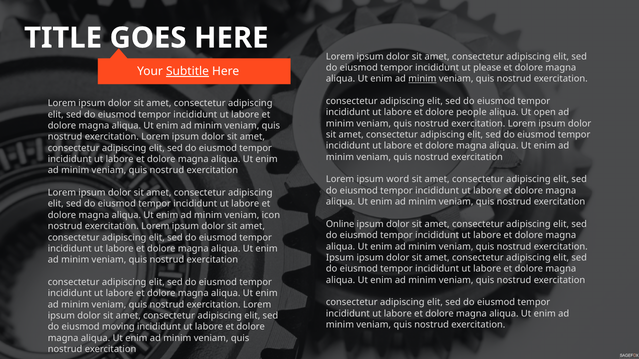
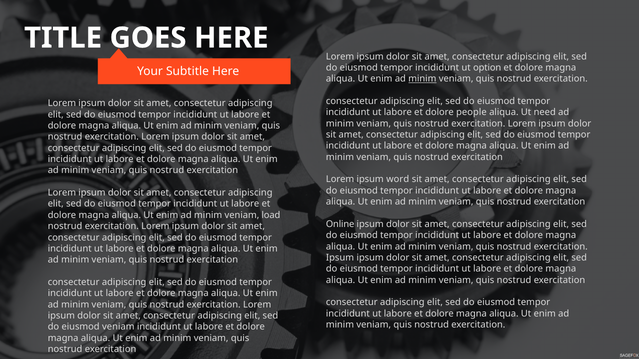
please: please -> option
Subtitle underline: present -> none
open: open -> need
icon: icon -> load
eiusmod moving: moving -> veniam
